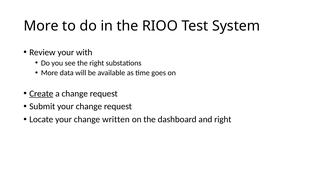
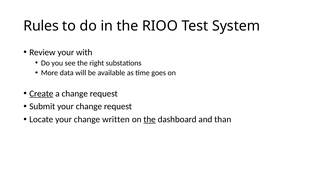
More at (41, 26): More -> Rules
the at (150, 119) underline: none -> present
and right: right -> than
